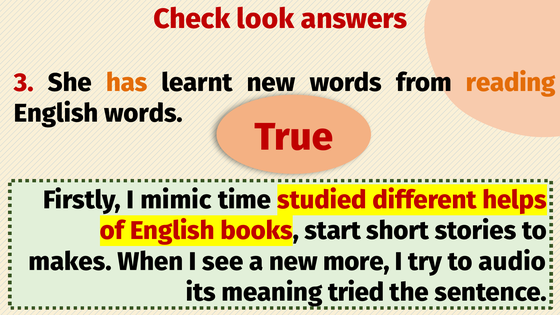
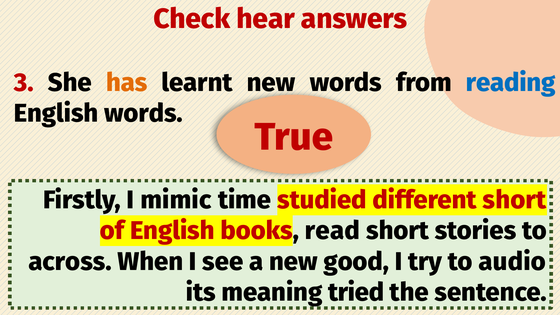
look: look -> hear
reading colour: orange -> blue
different helps: helps -> short
start: start -> read
makes: makes -> across
more: more -> good
